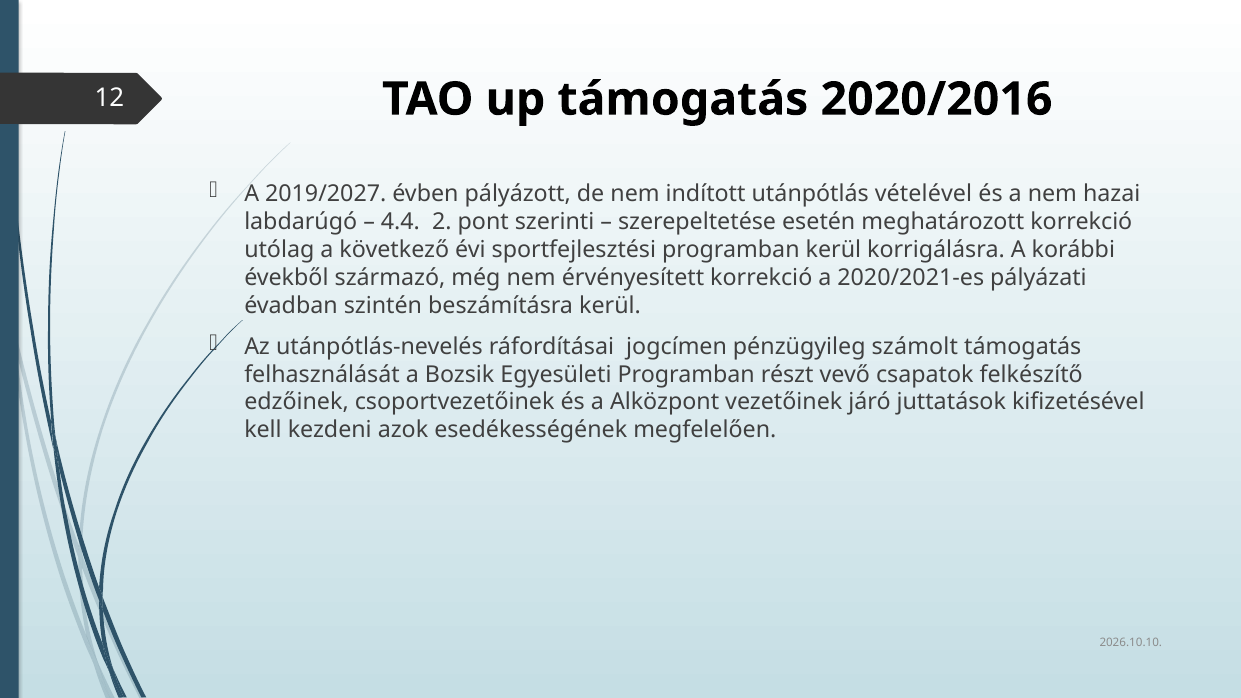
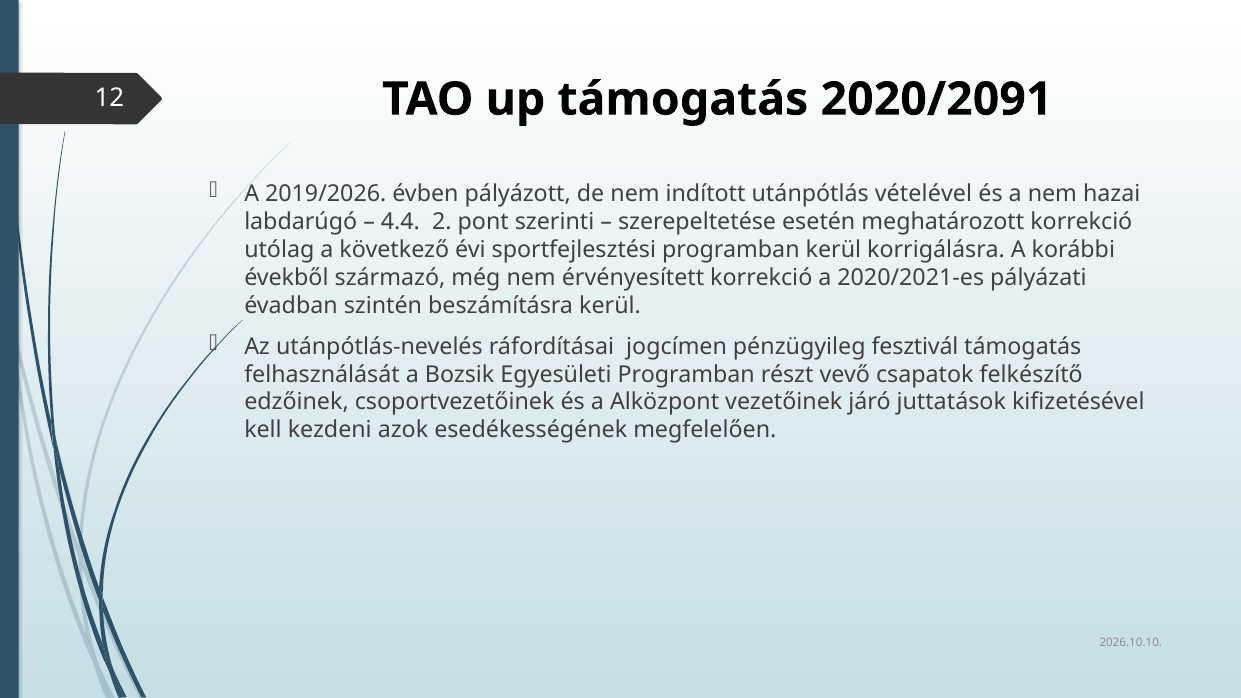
2020/2016: 2020/2016 -> 2020/2091
2019/2027: 2019/2027 -> 2019/2026
számolt: számolt -> fesztivál
